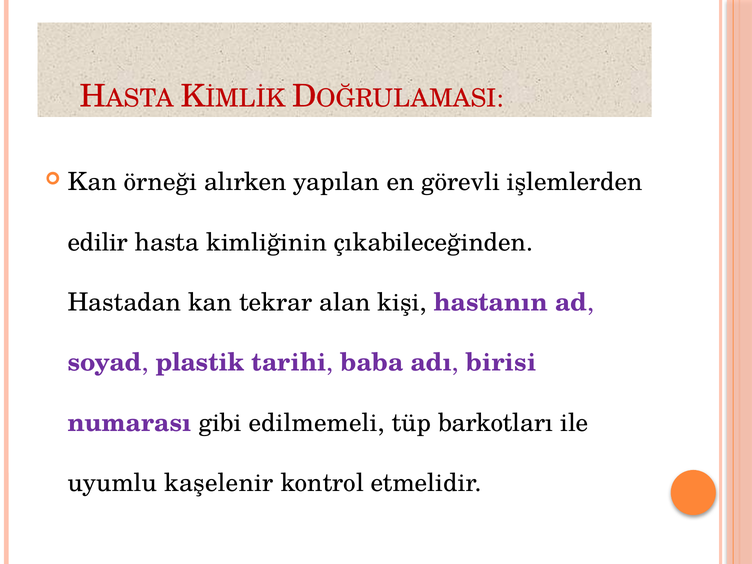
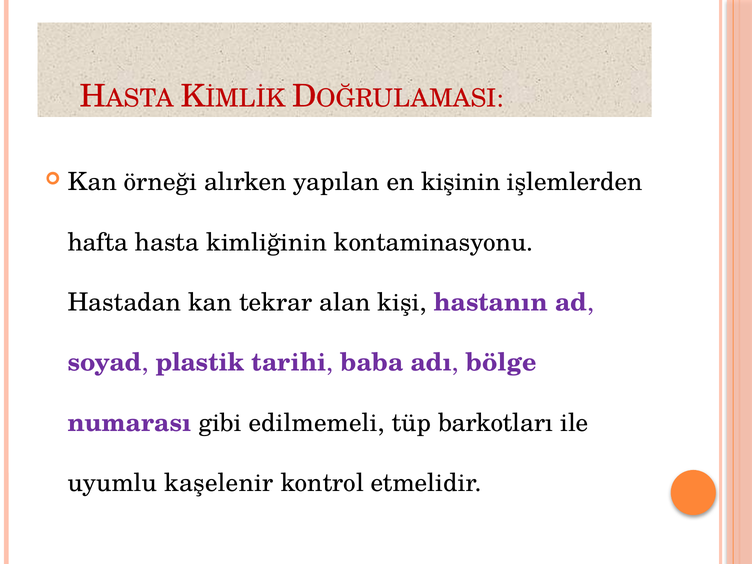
görevli: görevli -> kişinin
edilir: edilir -> hafta
çıkabileceğinden: çıkabileceğinden -> kontaminasyonu
birisi: birisi -> bölge
